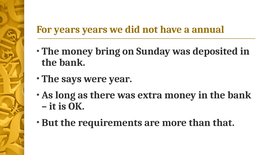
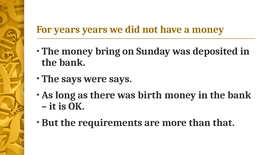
a annual: annual -> money
were year: year -> says
extra: extra -> birth
